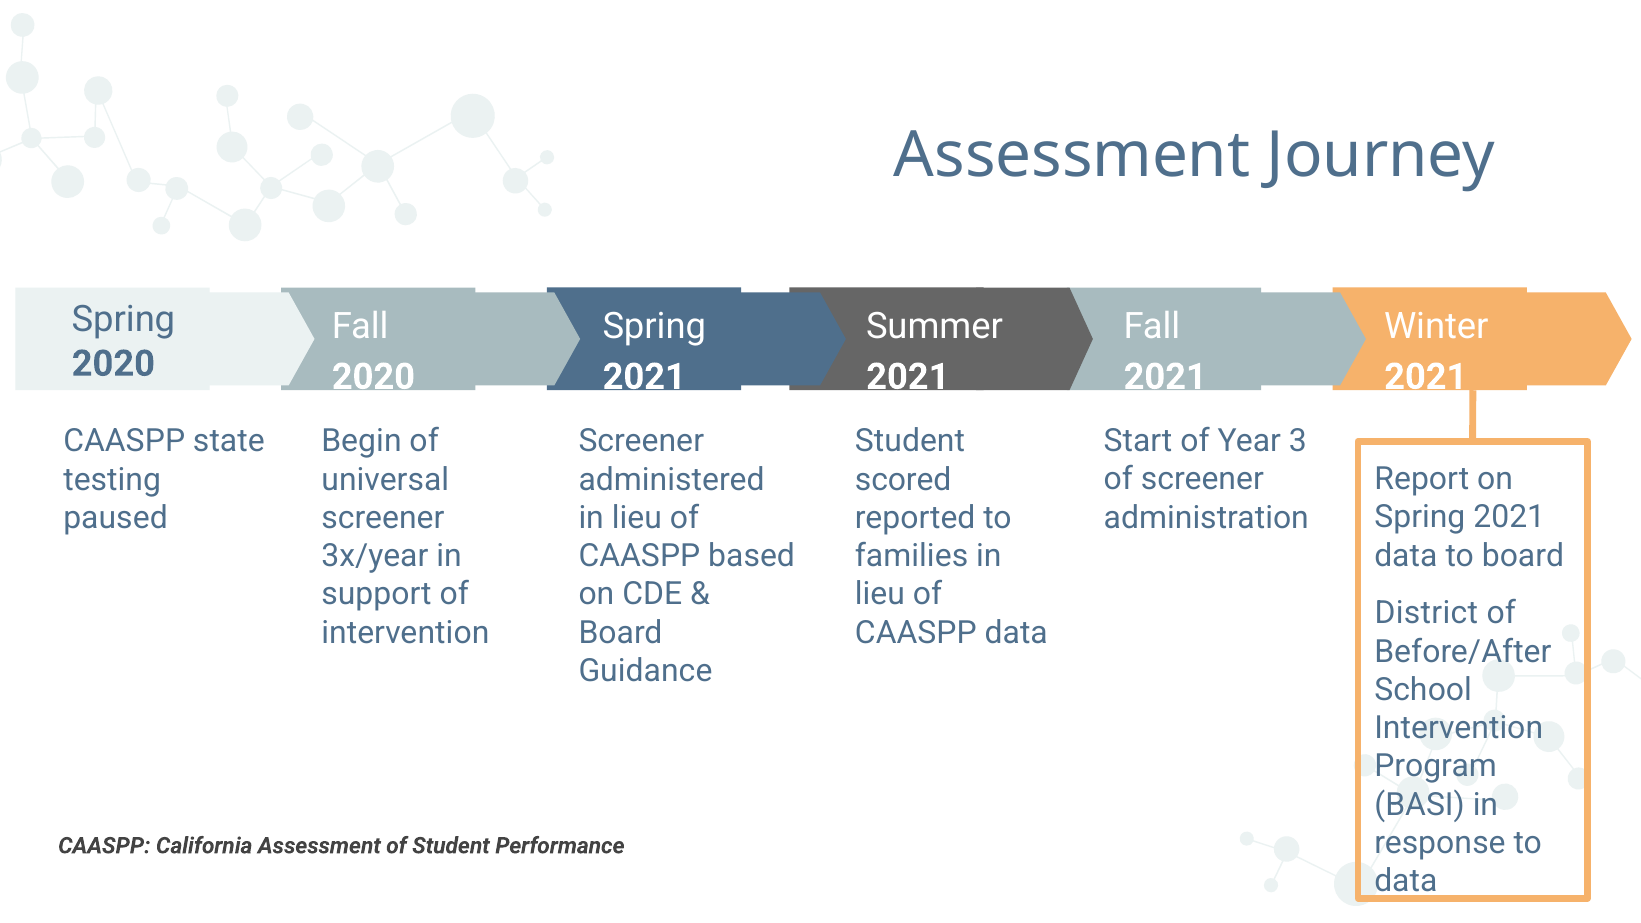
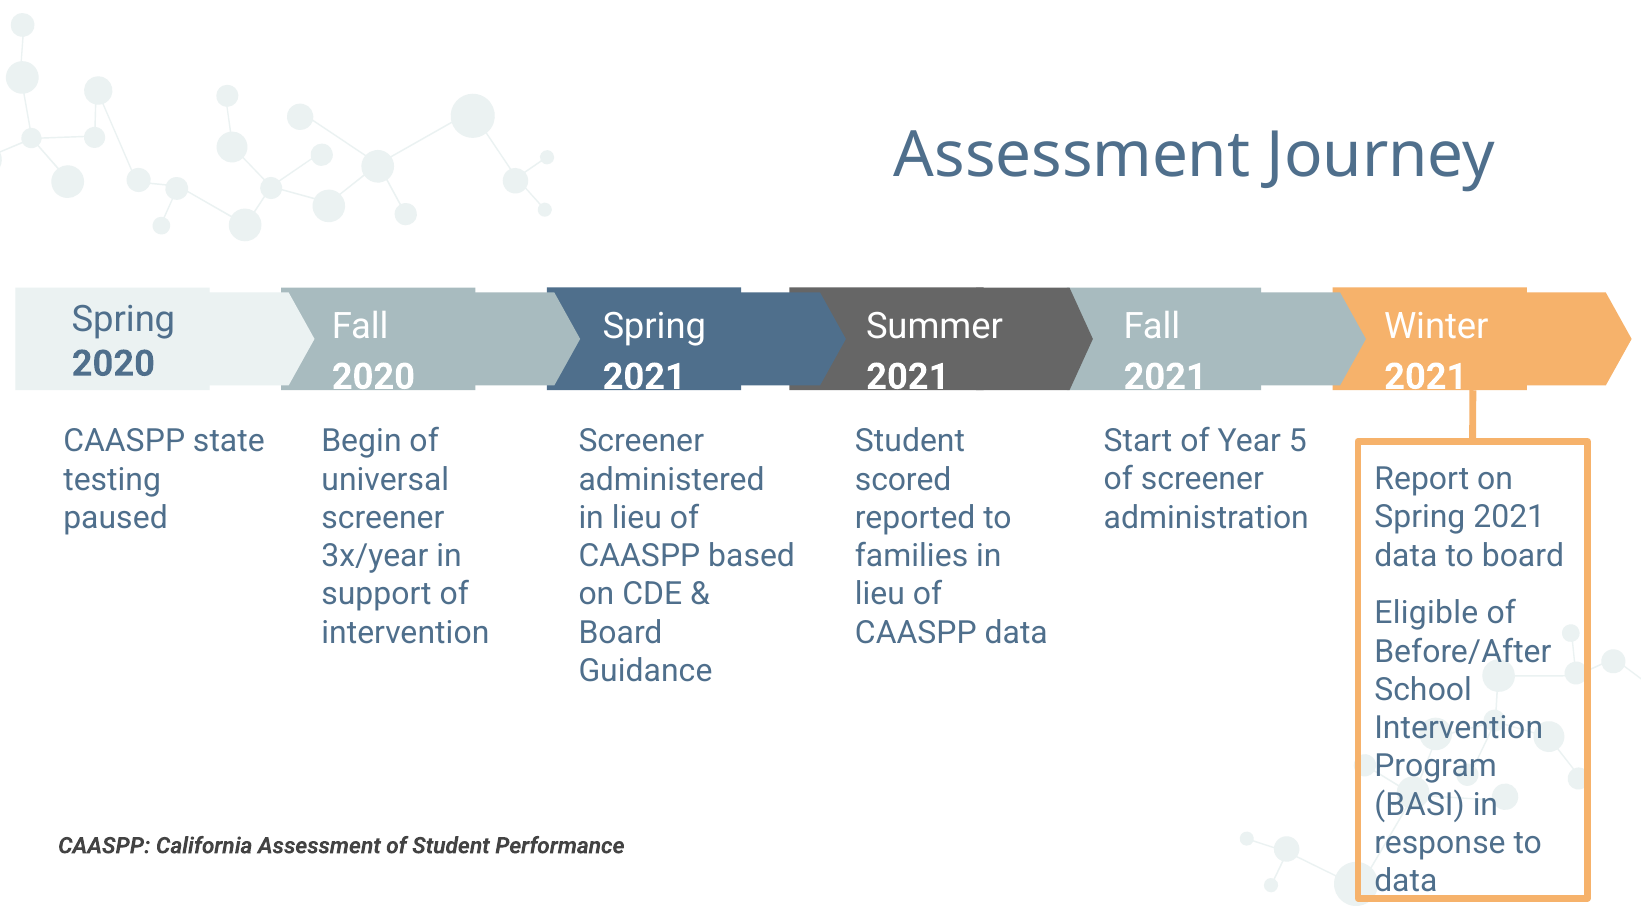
3: 3 -> 5
District: District -> Eligible
